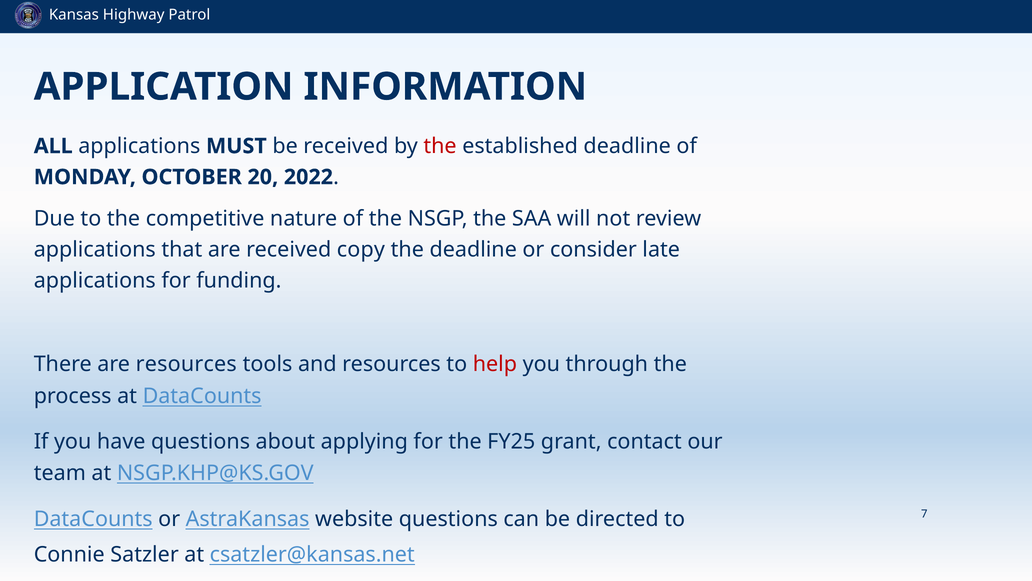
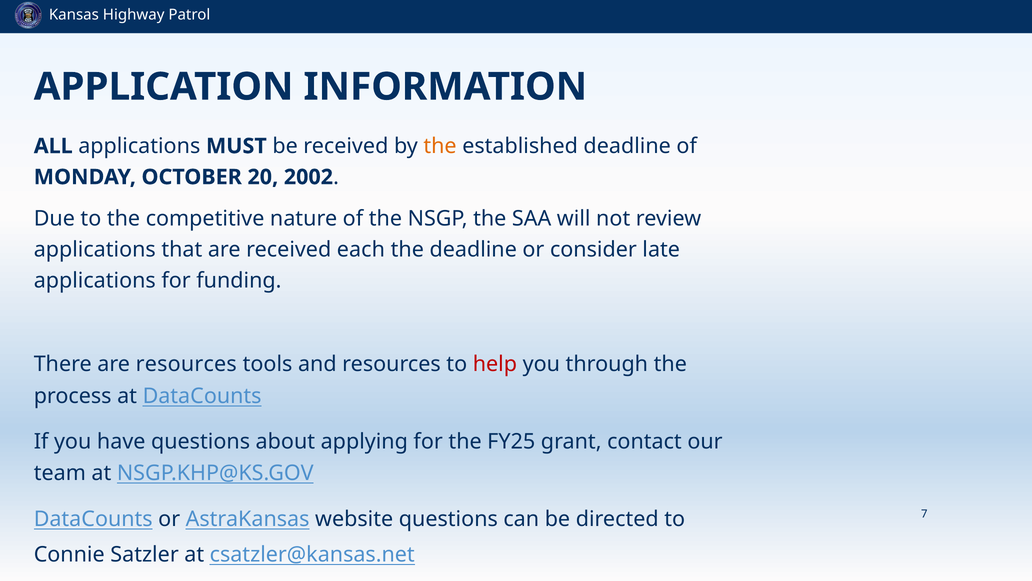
the at (440, 146) colour: red -> orange
2022: 2022 -> 2002
copy: copy -> each
